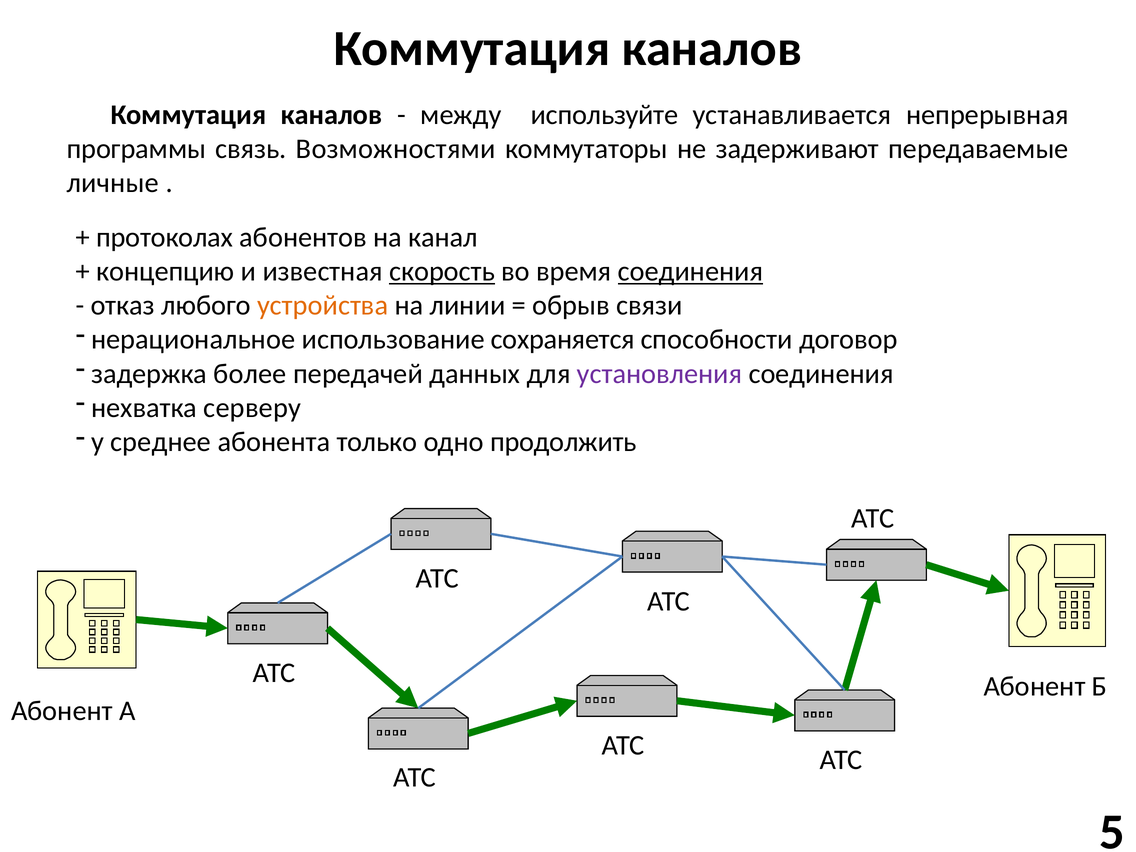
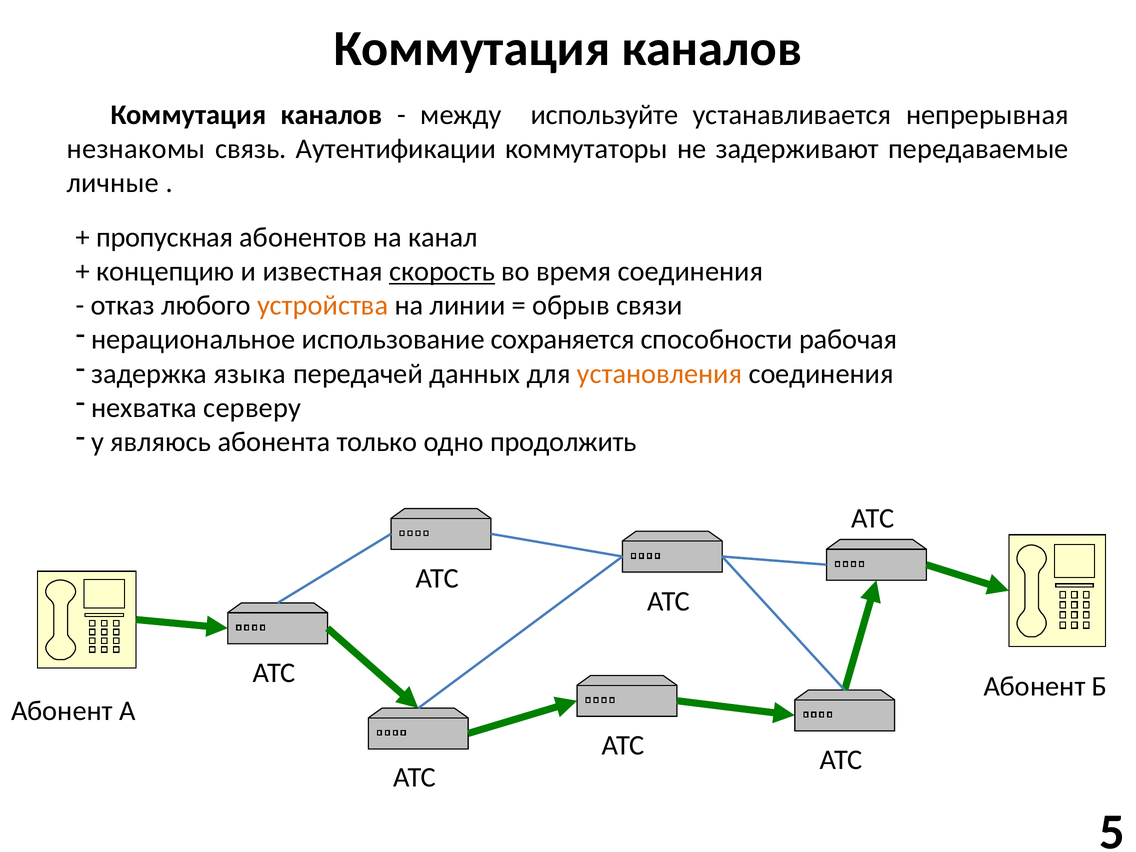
программы: программы -> незнакомы
Возможностями: Возможностями -> Аутентификации
протоколах: протоколах -> пропускная
соединения at (690, 271) underline: present -> none
договор: договор -> рабочая
более: более -> языка
установления colour: purple -> orange
среднее: среднее -> являюсь
